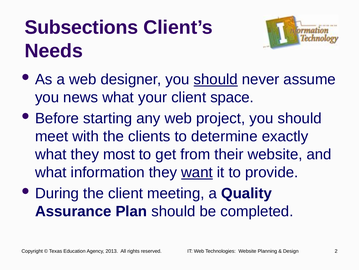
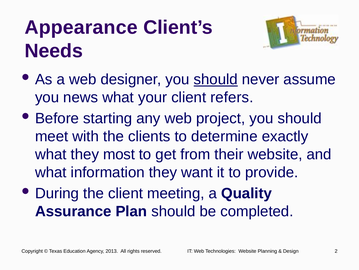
Subsections: Subsections -> Appearance
space: space -> refers
want underline: present -> none
